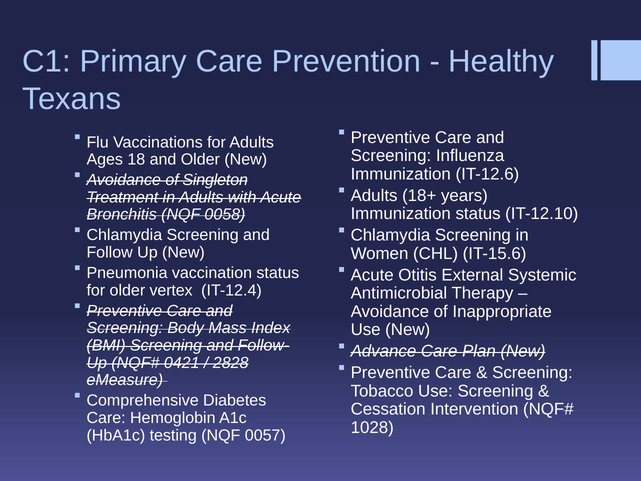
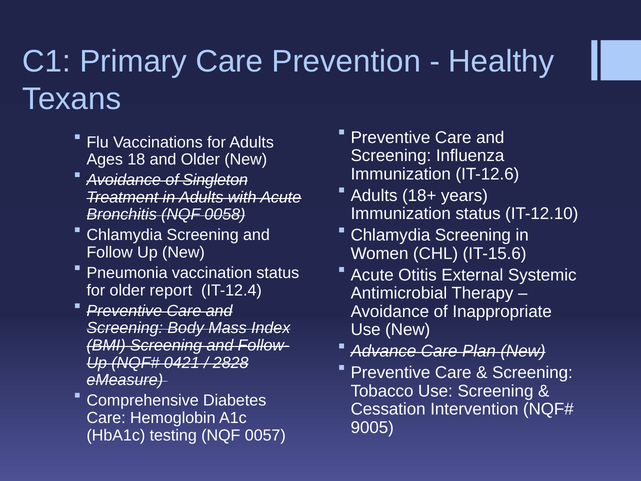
vertex: vertex -> report
1028: 1028 -> 9005
